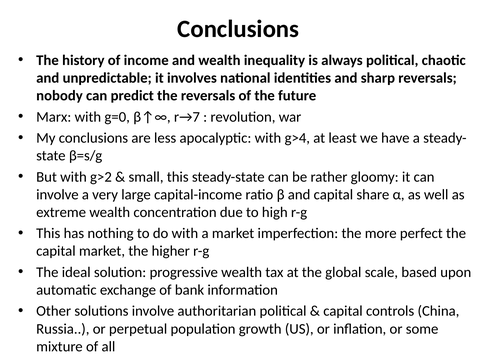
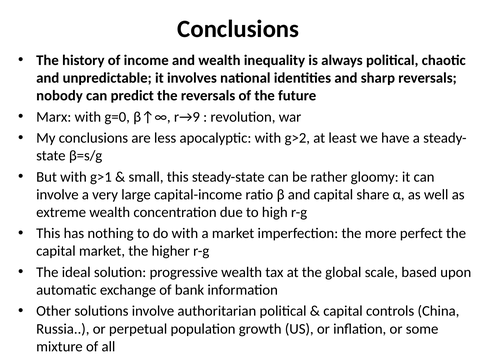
r→7: r→7 -> r→9
g>4: g>4 -> g>2
g>2: g>2 -> g>1
